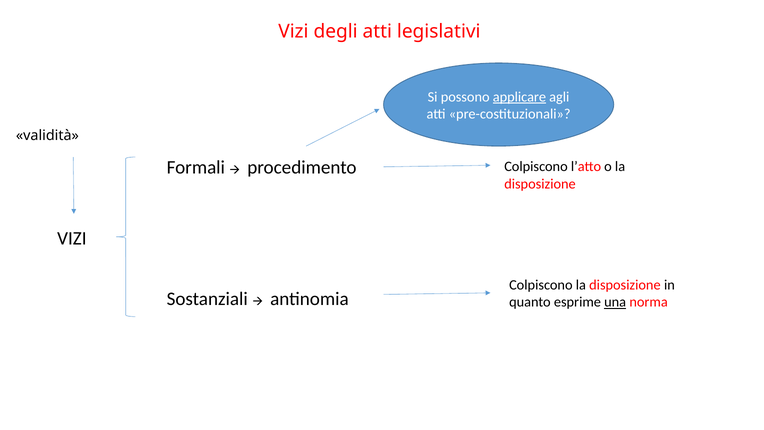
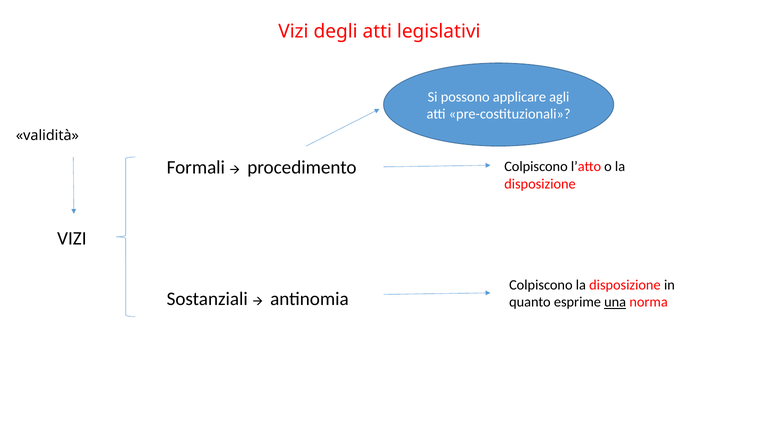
applicare underline: present -> none
